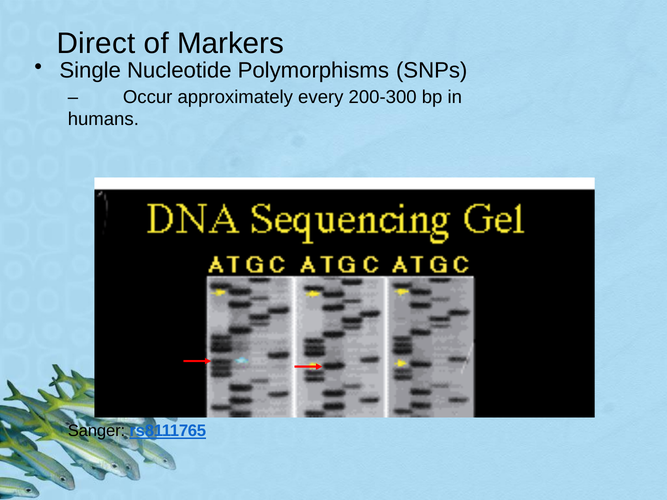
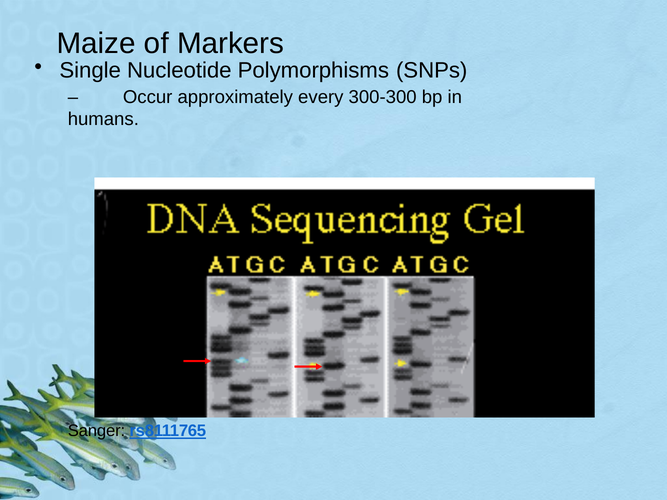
Direct: Direct -> Maize
200-300: 200-300 -> 300-300
